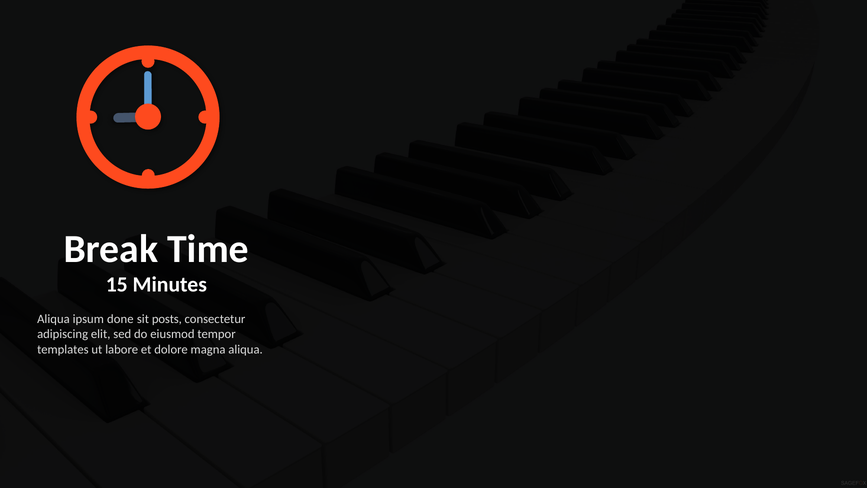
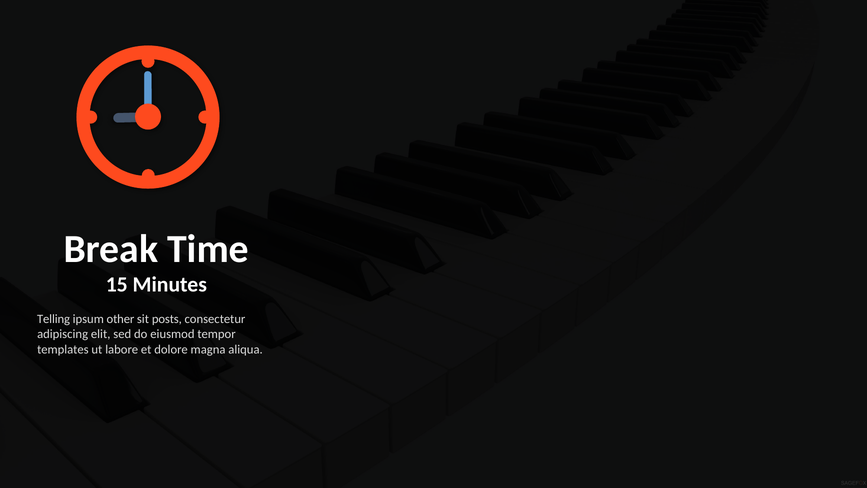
Aliqua at (53, 319): Aliqua -> Telling
done: done -> other
